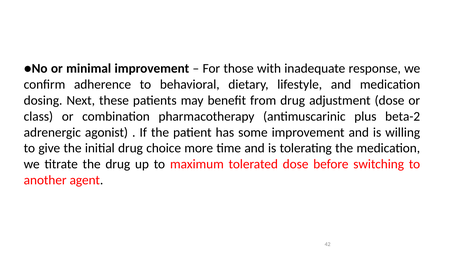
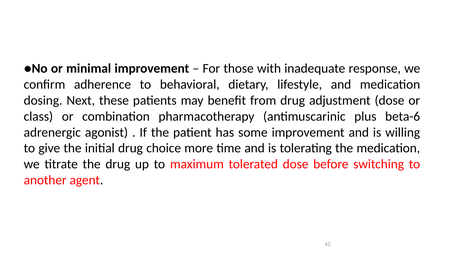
beta-2: beta-2 -> beta-6
